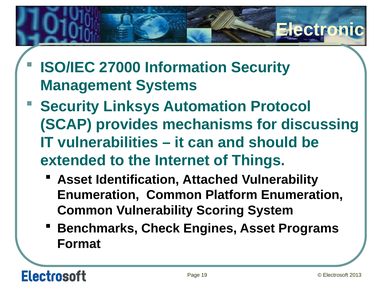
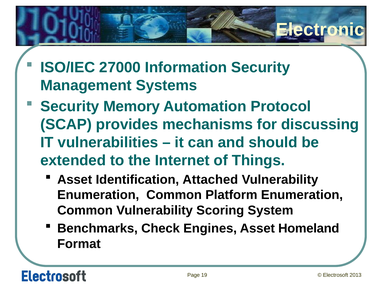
Linksys: Linksys -> Memory
Programs: Programs -> Homeland
